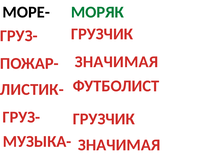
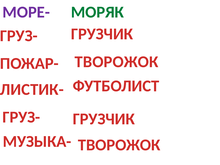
МОРЕ- colour: black -> purple
ЗНАЧИМАЯ at (116, 62): ЗНАЧИМАЯ -> ТВОРОЖОК
ЗНАЧИМАЯ at (119, 145): ЗНАЧИМАЯ -> ТВОРОЖОК
